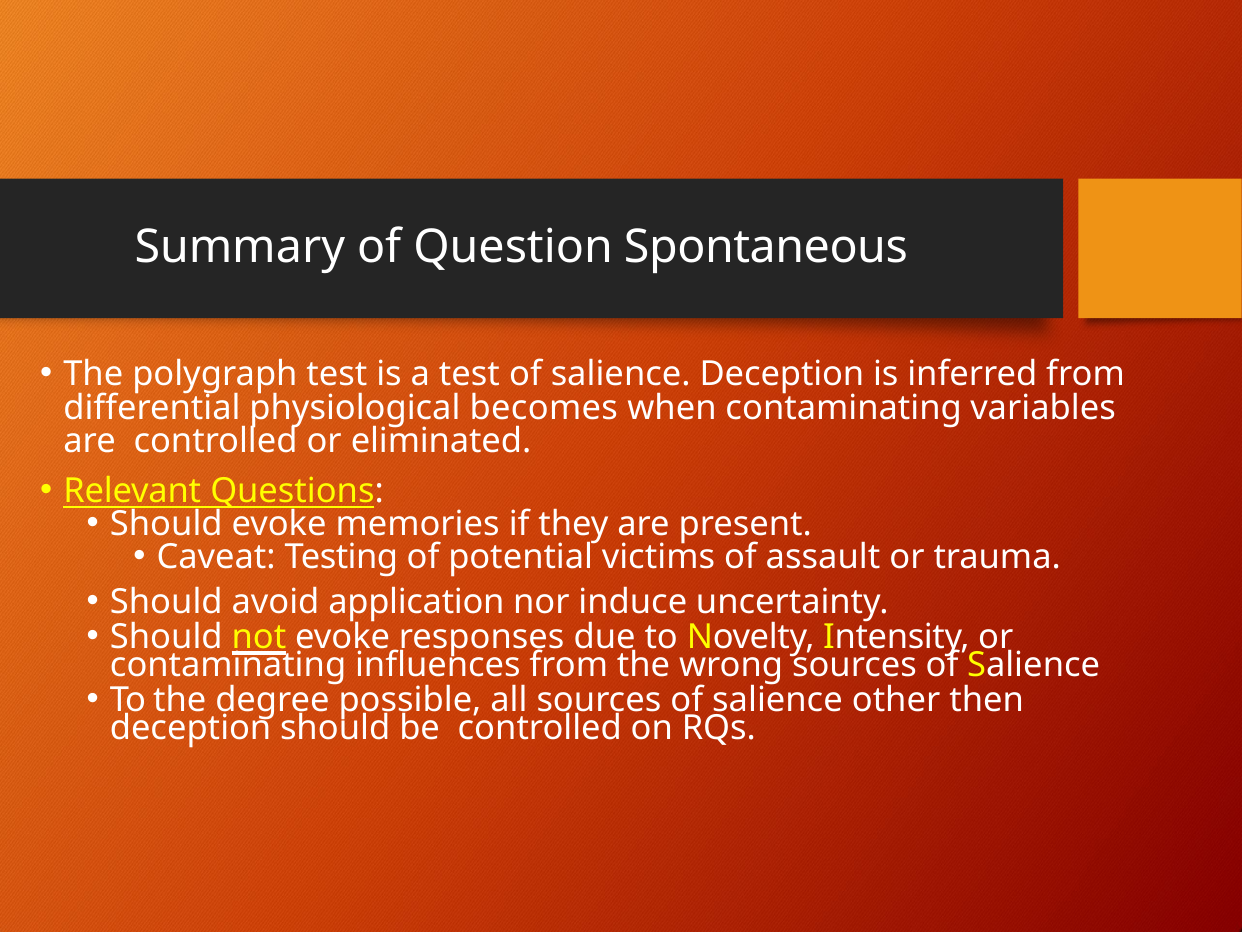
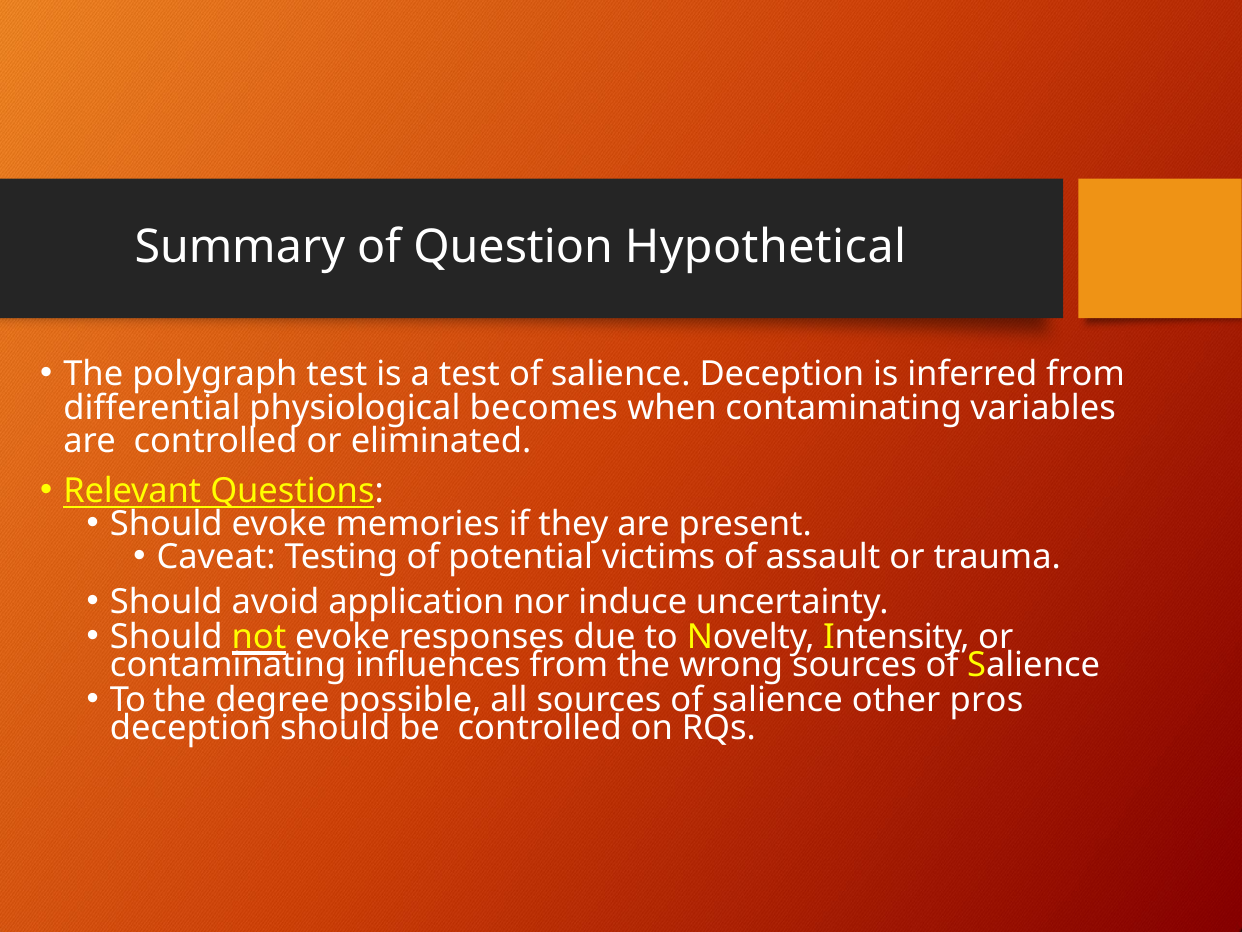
Spontaneous: Spontaneous -> Hypothetical
then: then -> pros
